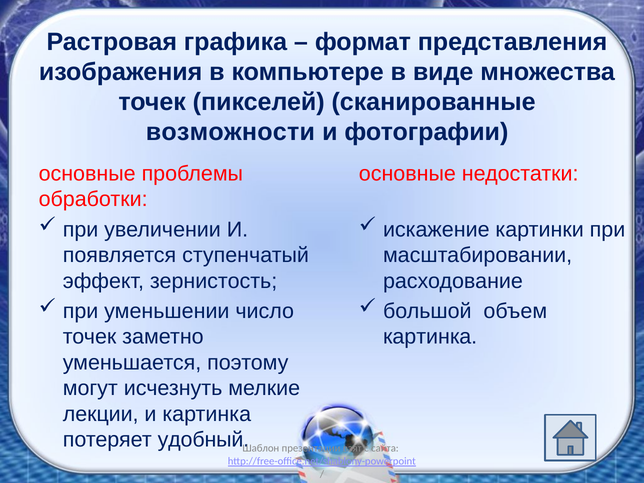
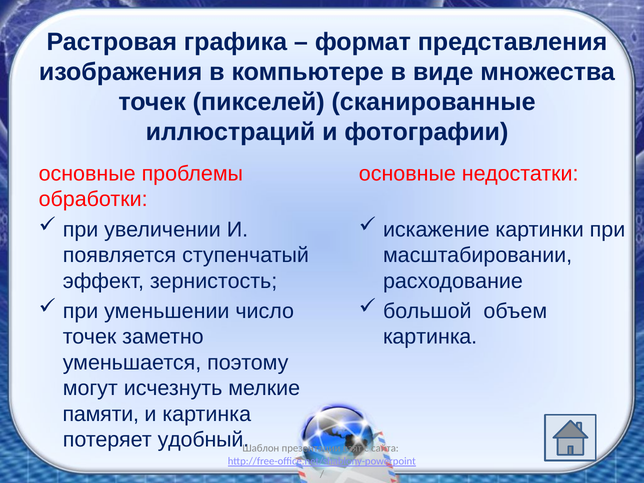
возможности: возможности -> иллюстраций
лекции: лекции -> памяти
